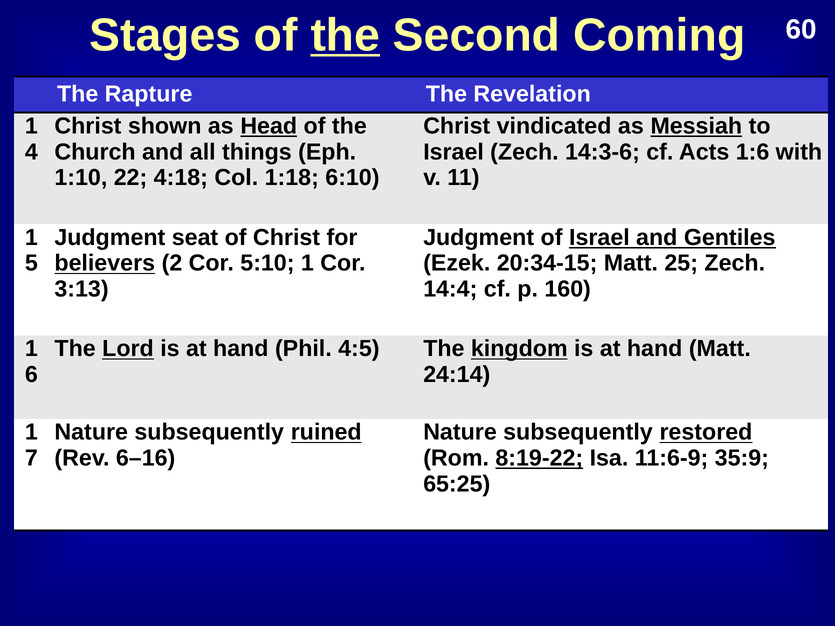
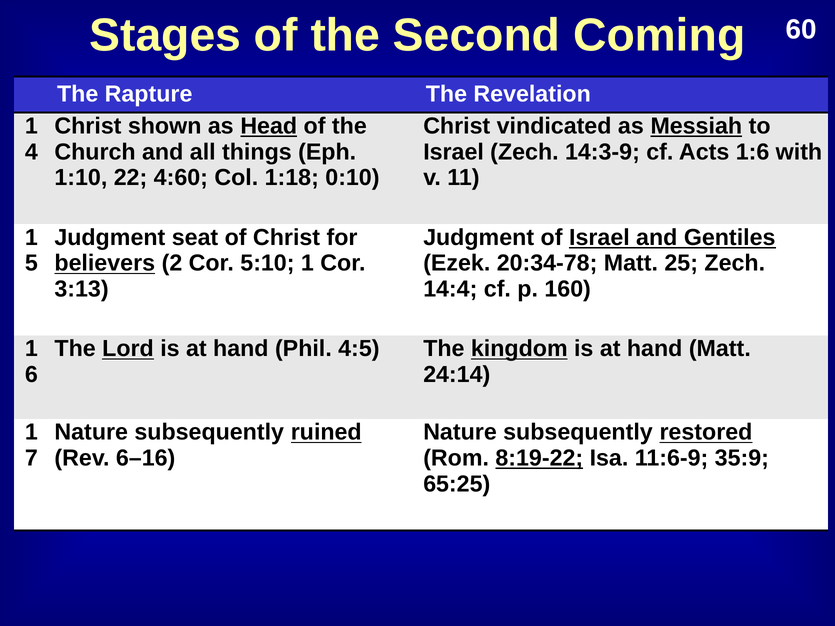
the at (345, 35) underline: present -> none
14:3-6: 14:3-6 -> 14:3-9
4:18: 4:18 -> 4:60
6:10: 6:10 -> 0:10
20:34-15: 20:34-15 -> 20:34-78
